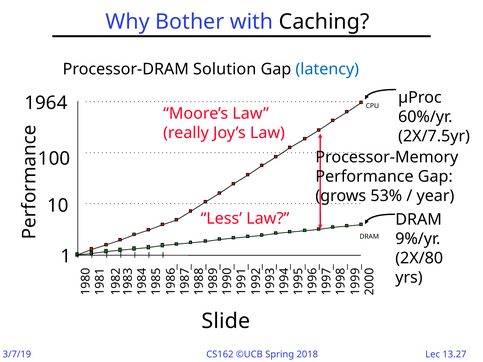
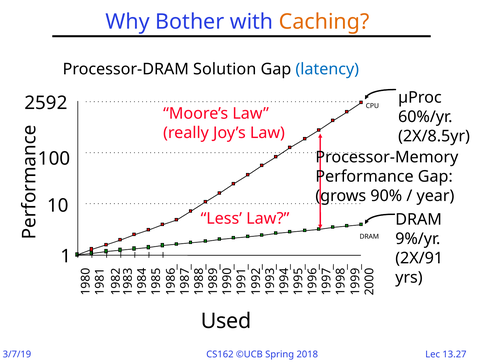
Caching colour: black -> orange
1964: 1964 -> 2592
2X/7.5yr: 2X/7.5yr -> 2X/8.5yr
53%: 53% -> 90%
2X/80: 2X/80 -> 2X/91
Slide: Slide -> Used
